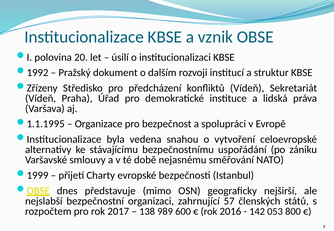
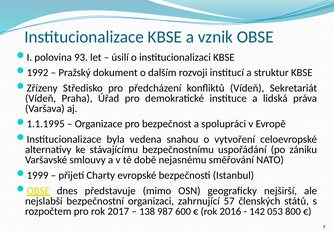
20: 20 -> 93
989: 989 -> 987
